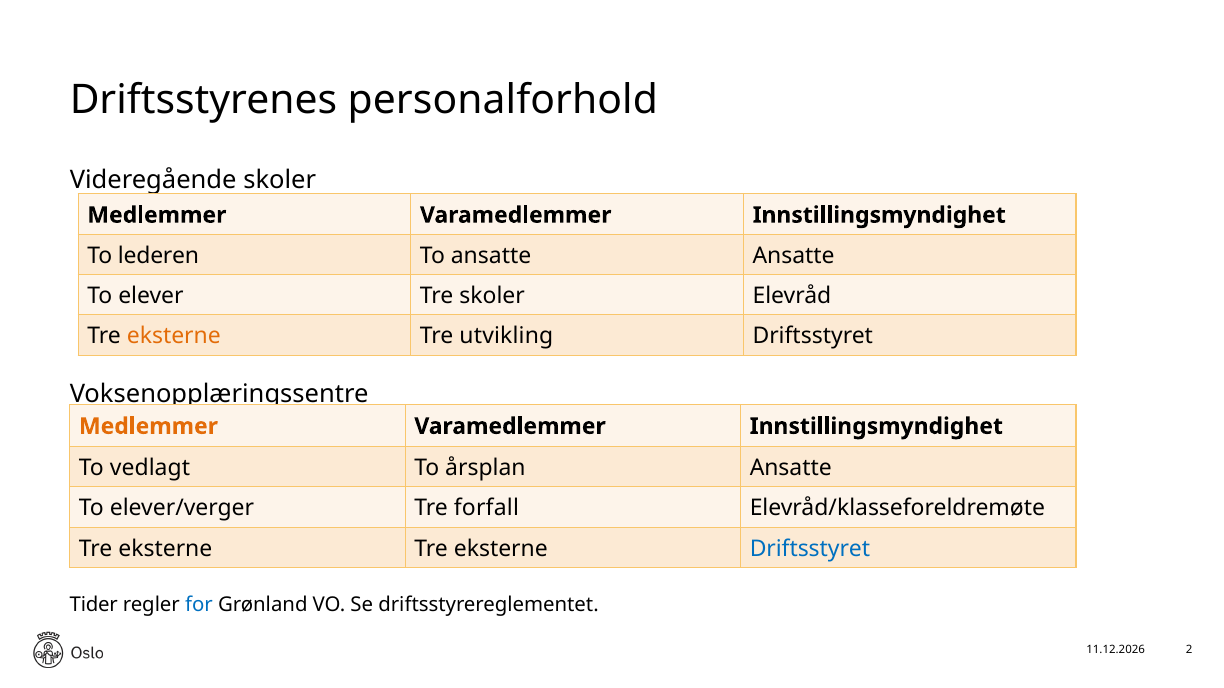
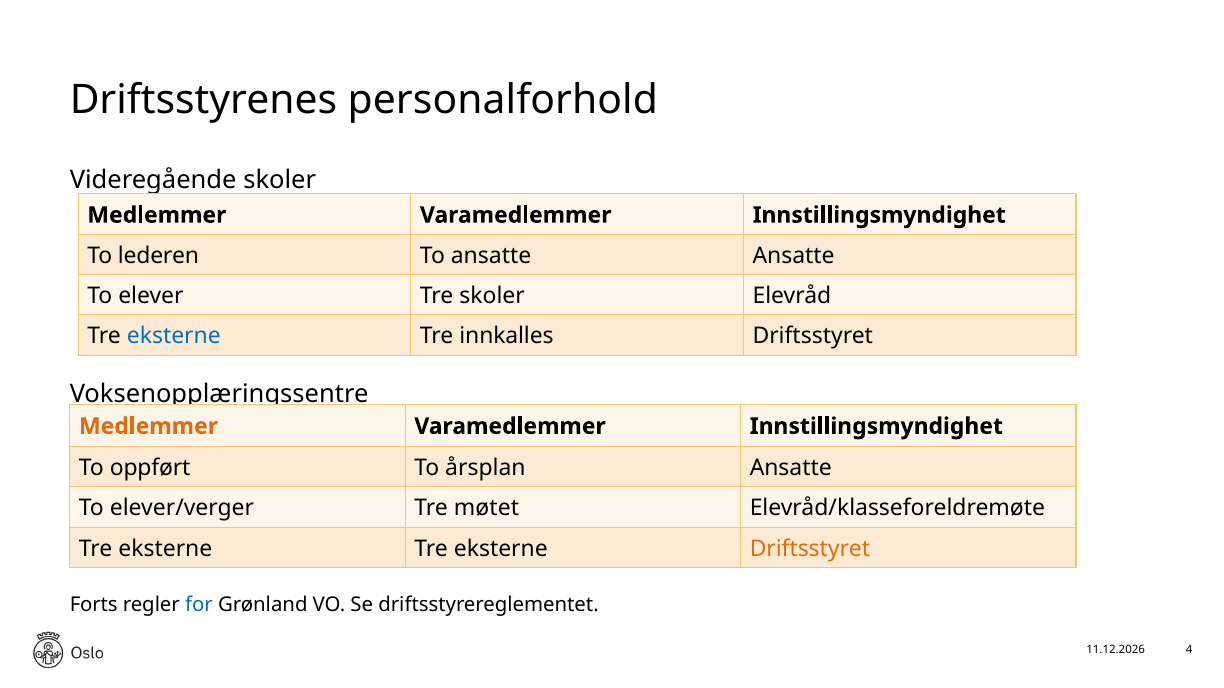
eksterne at (174, 337) colour: orange -> blue
utvikling: utvikling -> innkalles
vedlagt: vedlagt -> oppført
forfall: forfall -> møtet
Driftsstyret at (810, 549) colour: blue -> orange
Tider: Tider -> Forts
2: 2 -> 4
